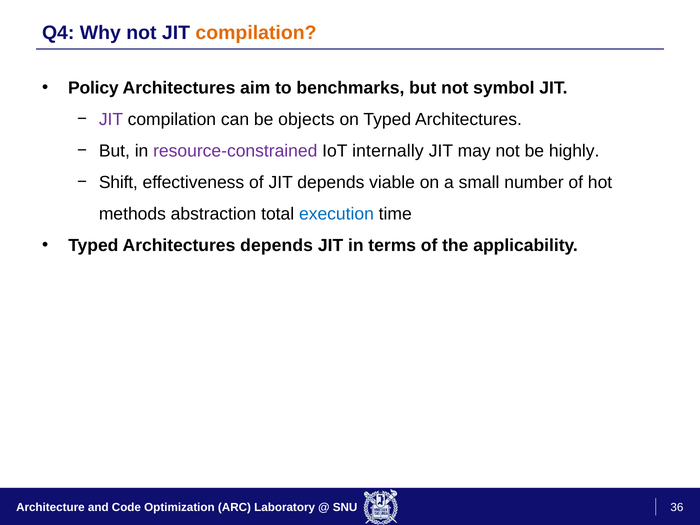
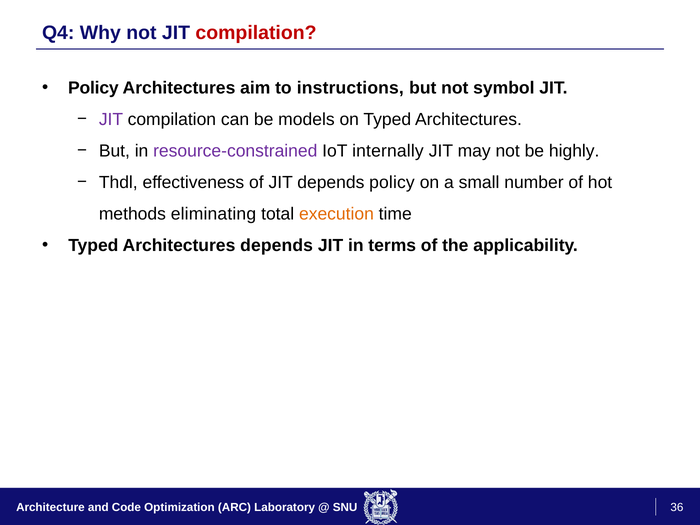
compilation at (256, 33) colour: orange -> red
benchmarks: benchmarks -> instructions
objects: objects -> models
Shift: Shift -> Thdl
depends viable: viable -> policy
abstraction: abstraction -> eliminating
execution colour: blue -> orange
